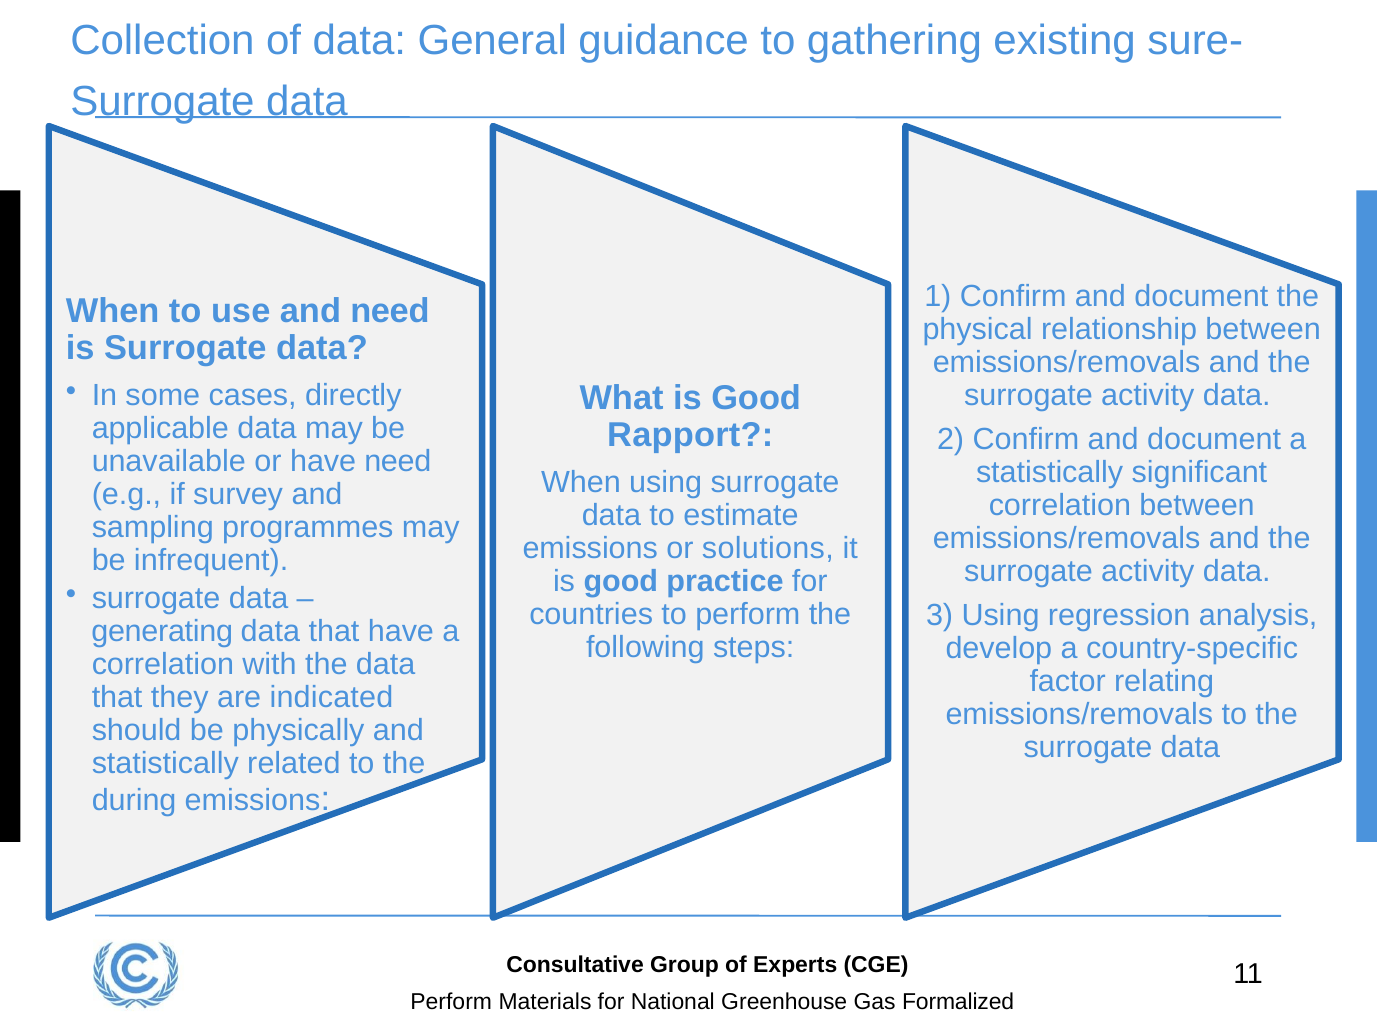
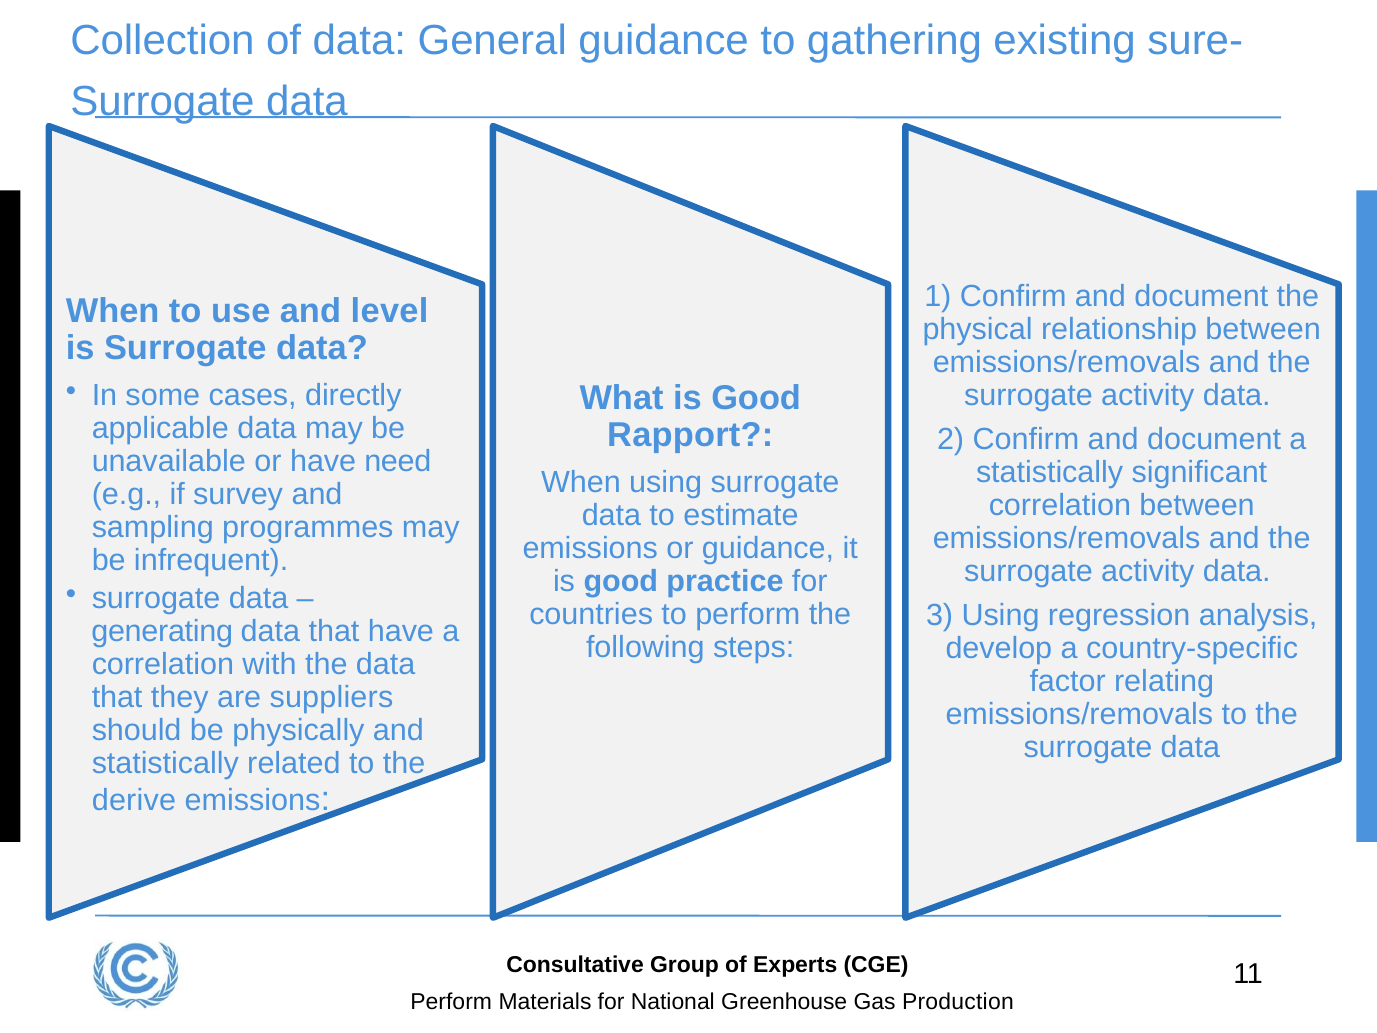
and need: need -> level
or solutions: solutions -> guidance
indicated: indicated -> suppliers
during: during -> derive
Formalized: Formalized -> Production
